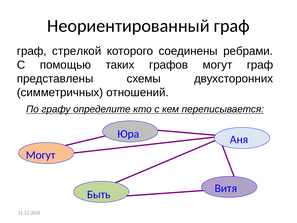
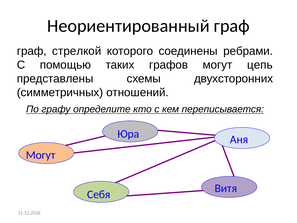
могут граф: граф -> цепь
Быть: Быть -> Себя
